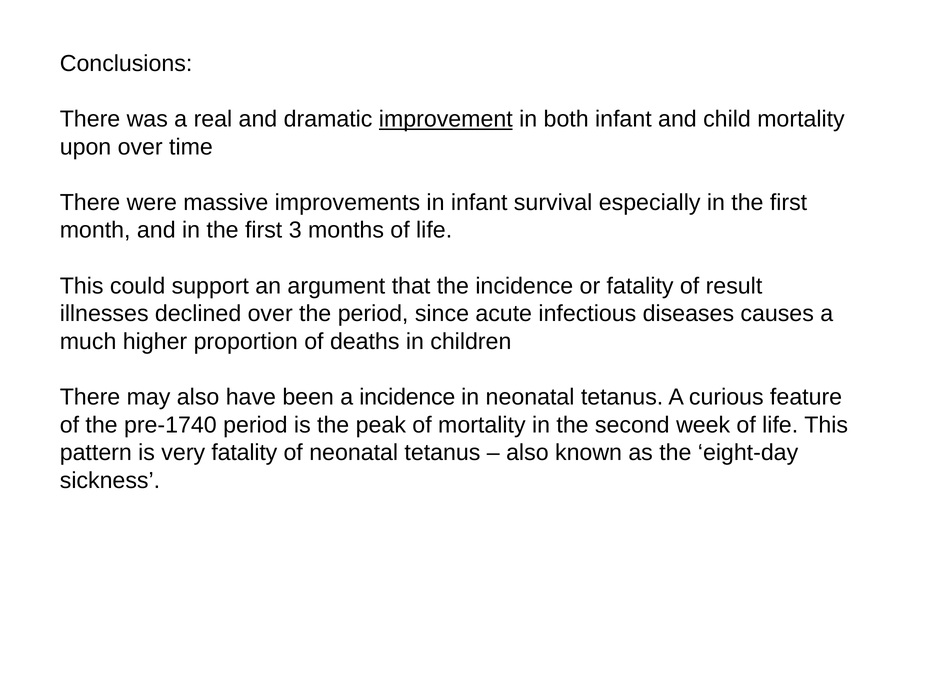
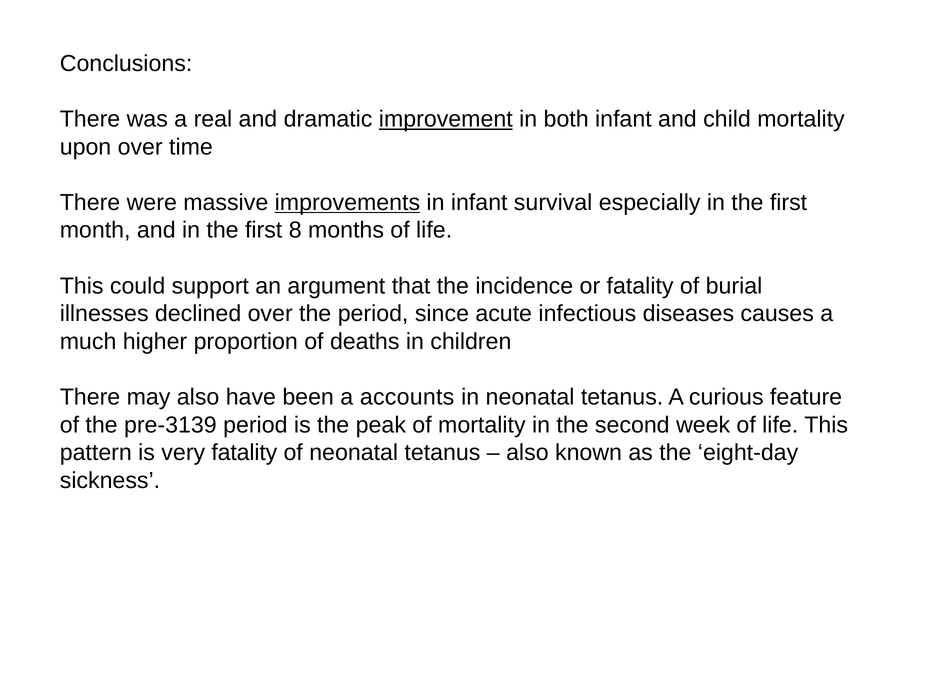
improvements underline: none -> present
3: 3 -> 8
result: result -> burial
a incidence: incidence -> accounts
pre-1740: pre-1740 -> pre-3139
